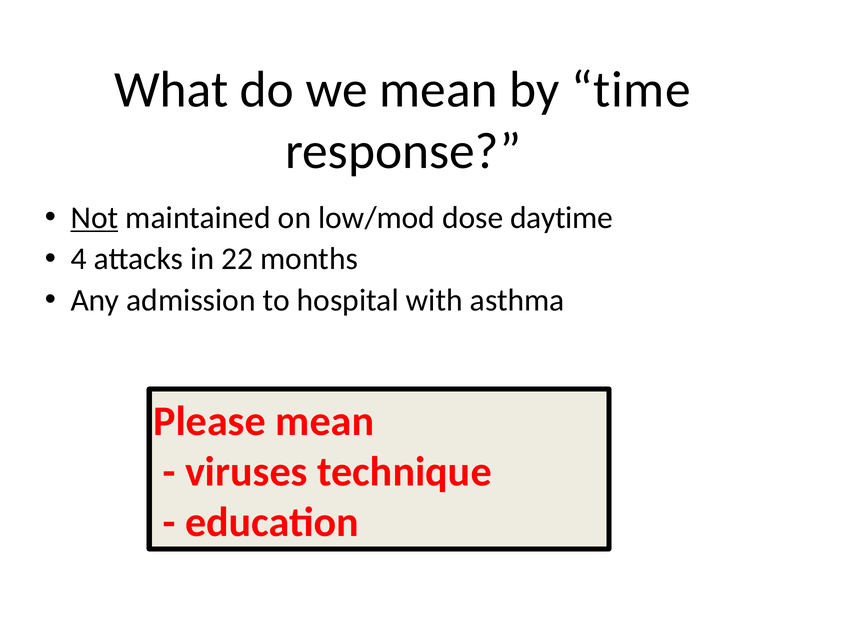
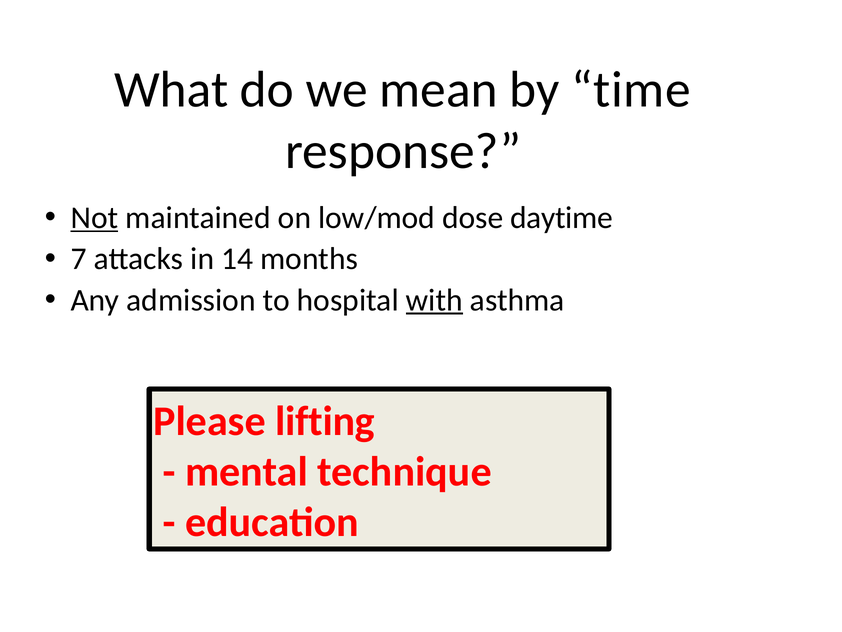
4: 4 -> 7
22: 22 -> 14
with underline: none -> present
Please mean: mean -> lifting
viruses: viruses -> mental
